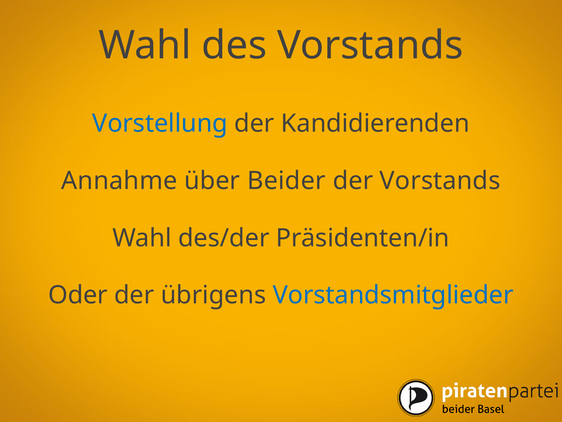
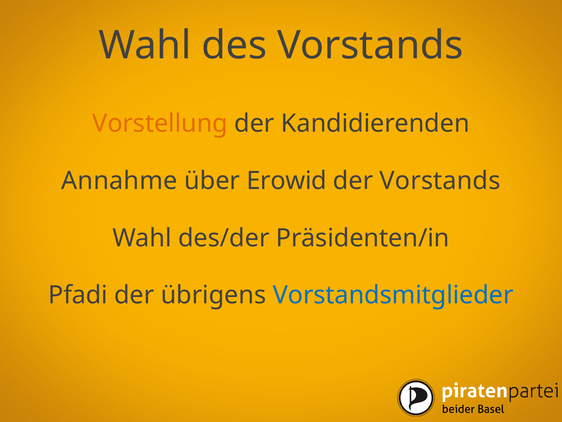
Vorstellung colour: blue -> orange
Beider: Beider -> Erowid
Oder: Oder -> Pfadi
